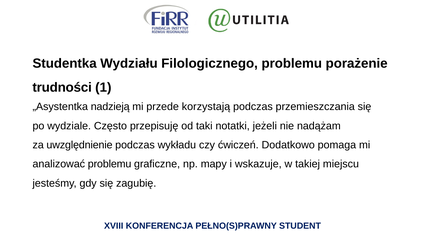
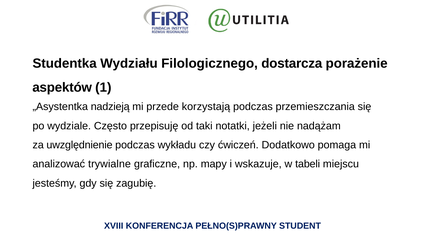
Filologicznego problemu: problemu -> dostarcza
trudności: trudności -> aspektów
analizować problemu: problemu -> trywialne
takiej: takiej -> tabeli
